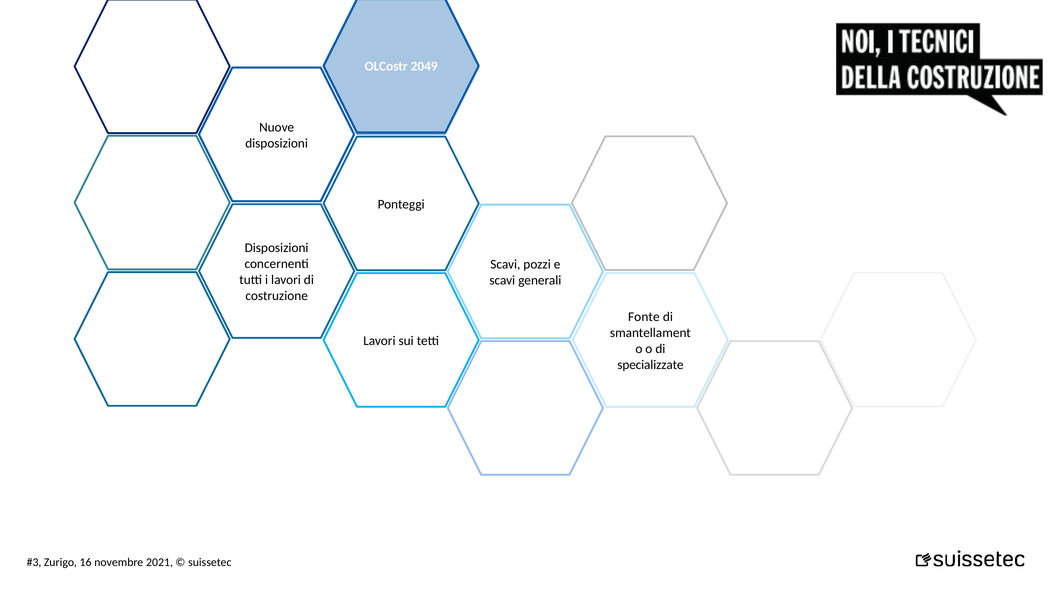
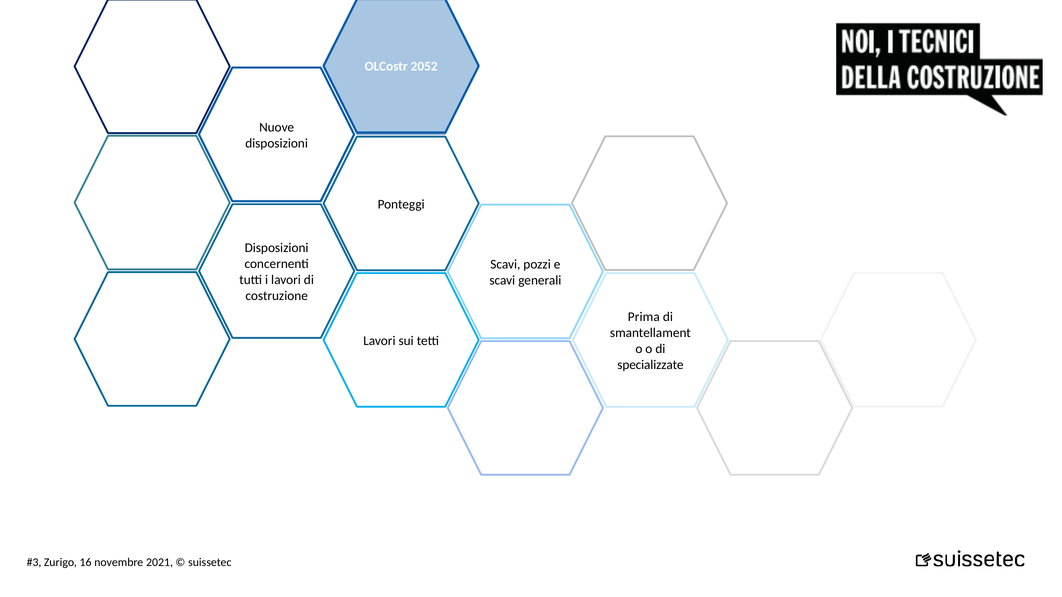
2049: 2049 -> 2052
Fonte: Fonte -> Prima
